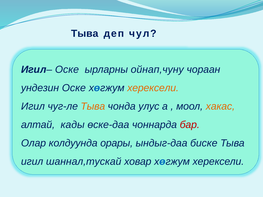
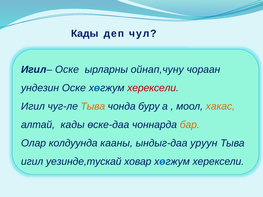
Тыва at (85, 34): Тыва -> Кады
херексели at (153, 88) colour: orange -> red
улус: улус -> буру
бар colour: red -> orange
орары: орары -> кааны
биске: биске -> уруун
шаннал,тускай: шаннал,тускай -> уезинде,тускай
